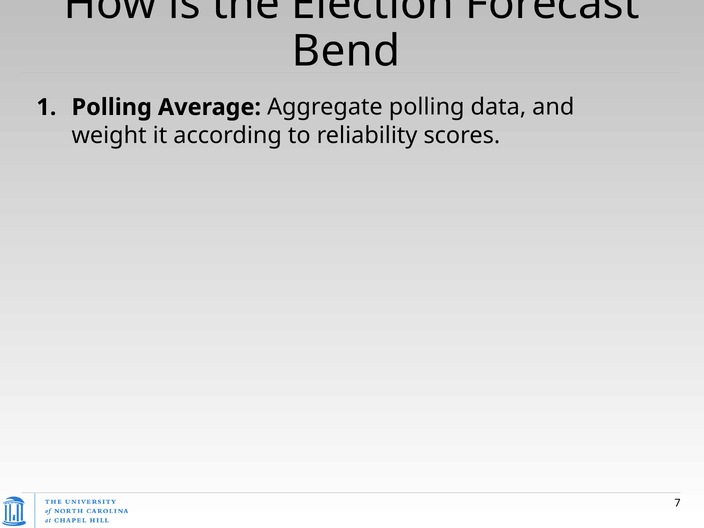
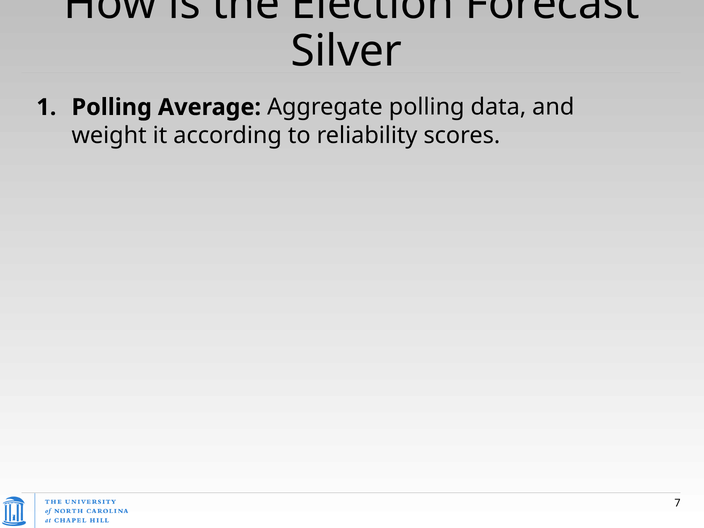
Bend: Bend -> Silver
